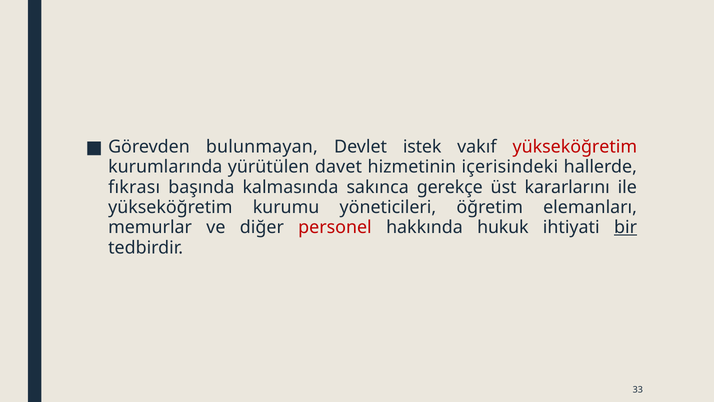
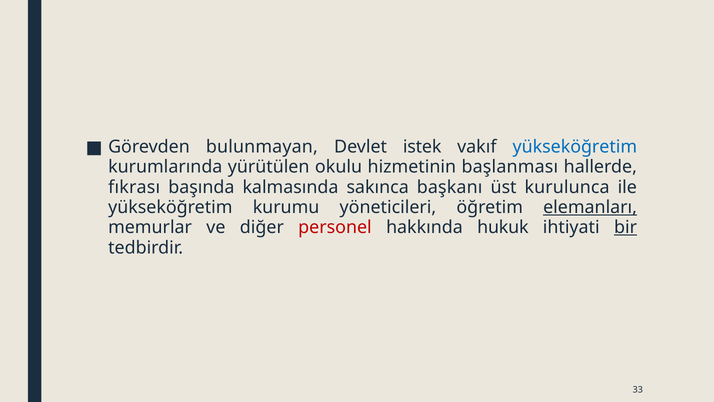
yükseköğretim at (575, 147) colour: red -> blue
davet: davet -> okulu
içerisindeki: içerisindeki -> başlanması
gerekçe: gerekçe -> başkanı
kararlarını: kararlarını -> kurulunca
elemanları underline: none -> present
